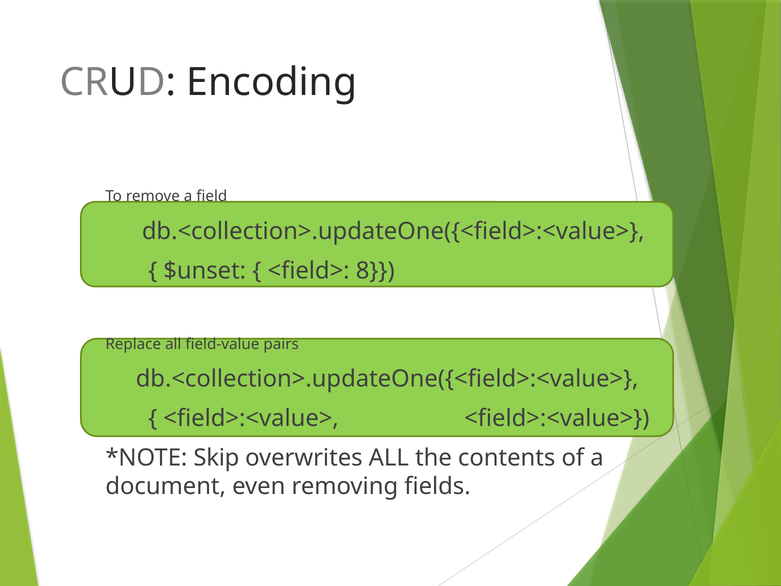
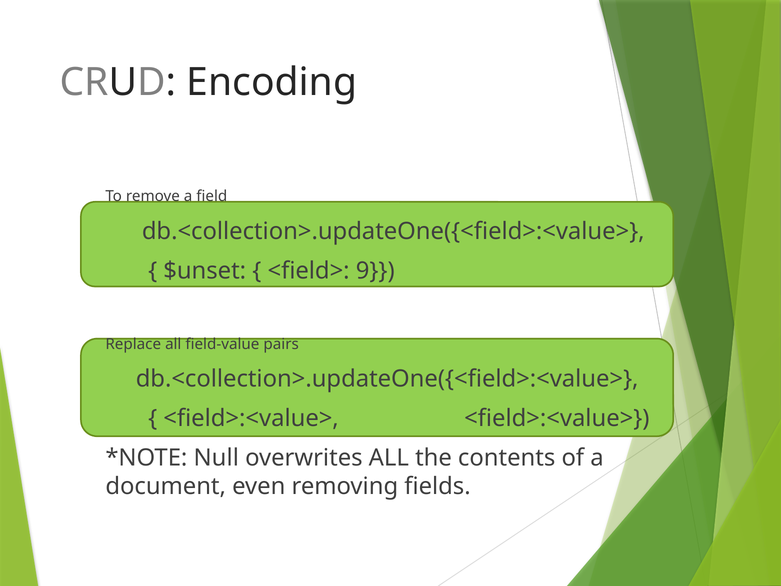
8: 8 -> 9
Skip: Skip -> Null
